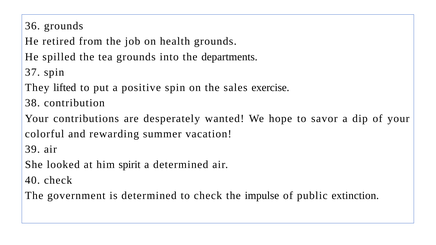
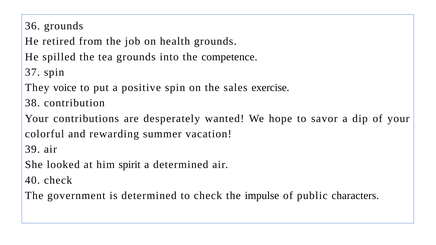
departments: departments -> competence
lifted: lifted -> voice
extinction: extinction -> characters
